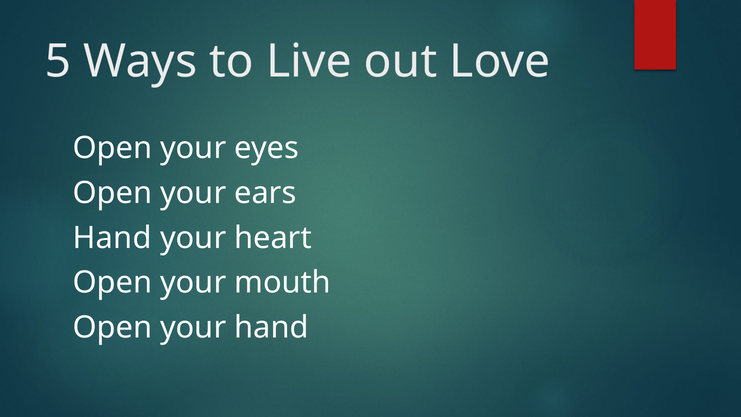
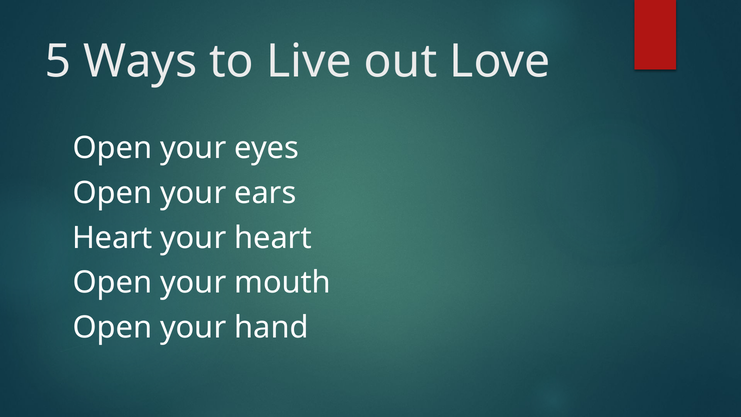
Hand at (112, 238): Hand -> Heart
